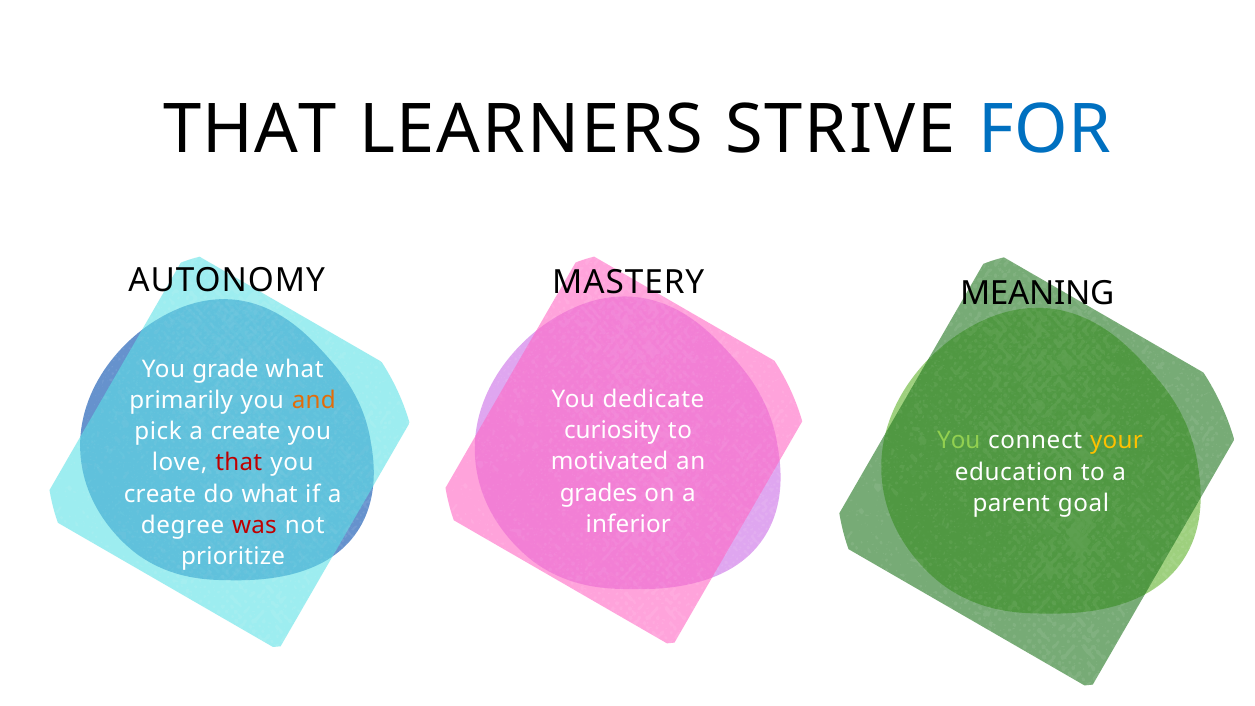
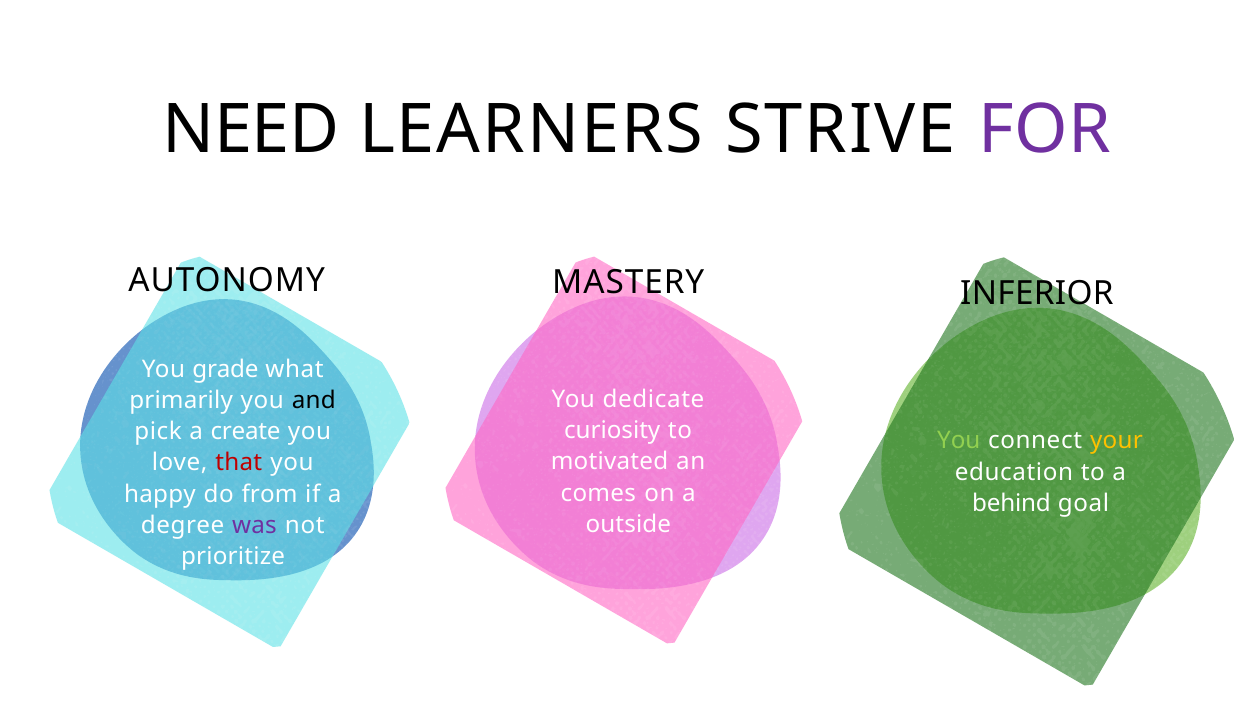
THAT at (250, 130): THAT -> NEED
FOR colour: blue -> purple
MEANING: MEANING -> INFERIOR
and colour: orange -> black
grades: grades -> comes
create at (160, 494): create -> happy
do what: what -> from
parent: parent -> behind
inferior: inferior -> outside
was colour: red -> purple
